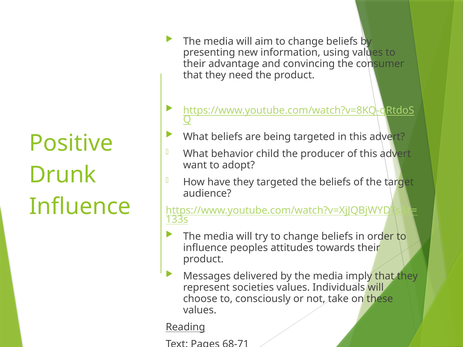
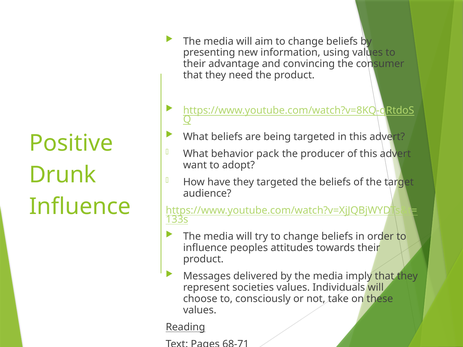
child: child -> pack
